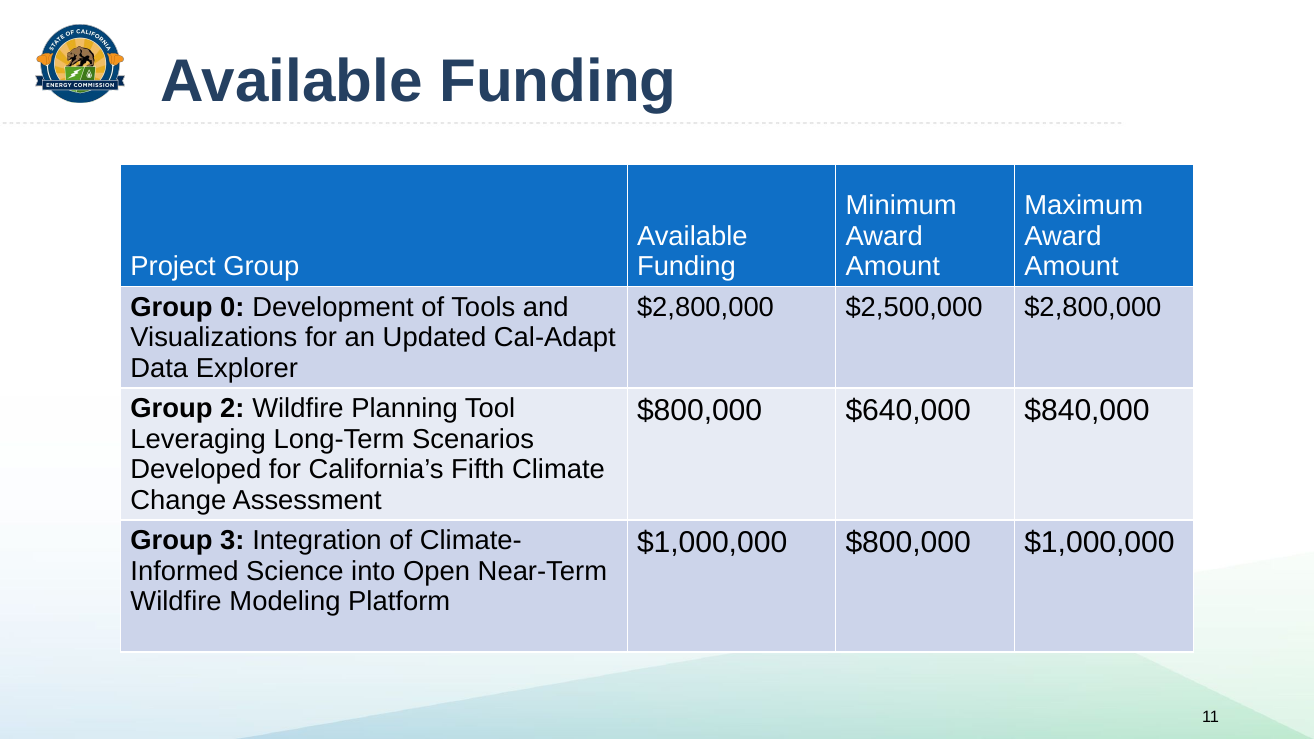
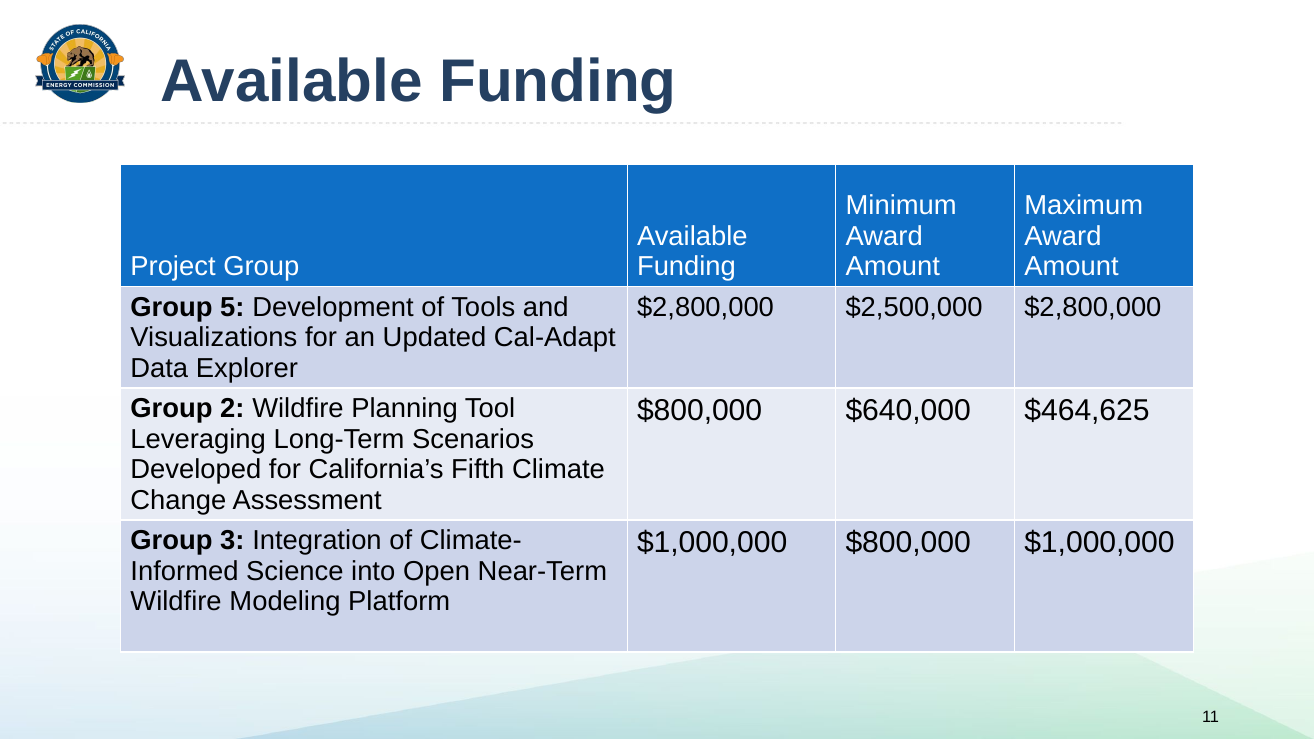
0: 0 -> 5
$840,000: $840,000 -> $464,625
